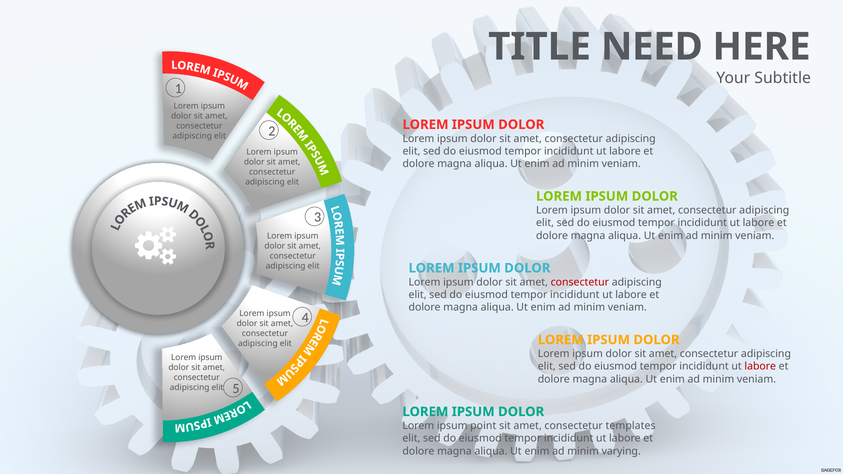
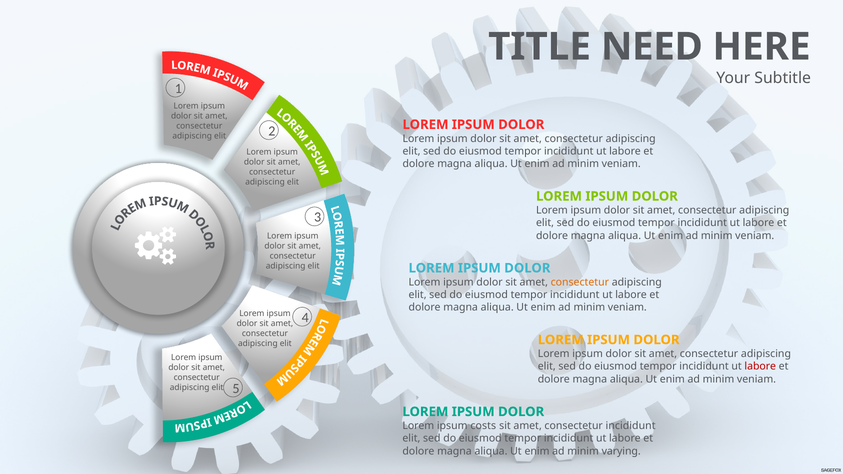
consectetur at (580, 282) colour: red -> orange
point: point -> costs
consectetur templates: templates -> incididunt
